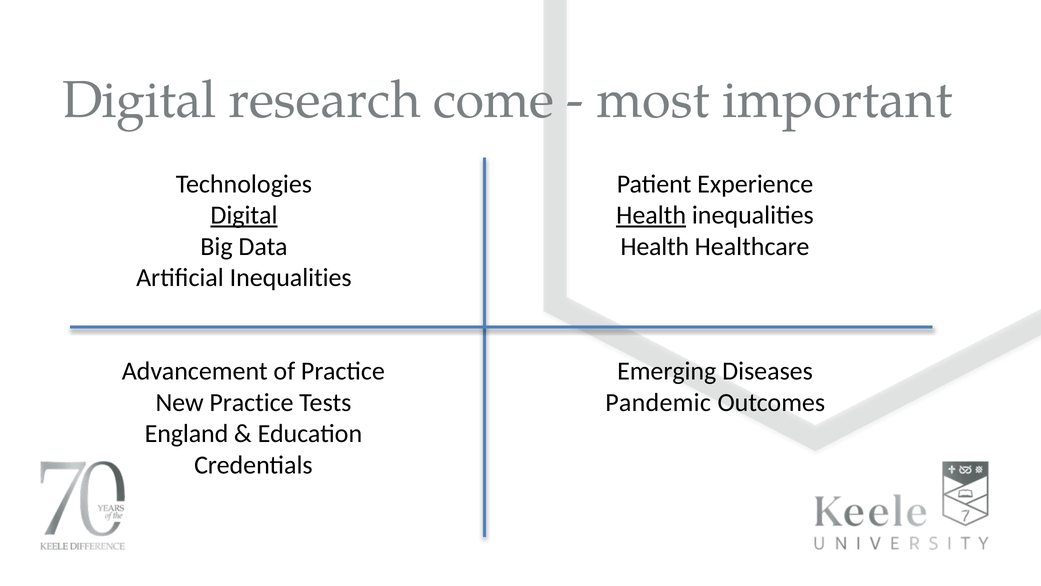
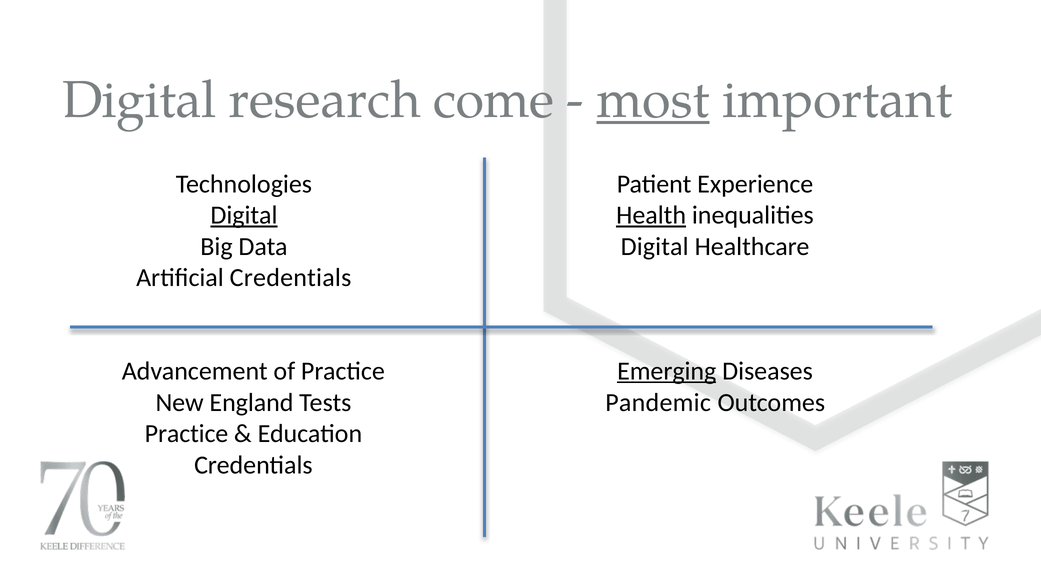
most underline: none -> present
Health at (655, 246): Health -> Digital
Artificial Inequalities: Inequalities -> Credentials
Emerging underline: none -> present
New Practice: Practice -> England
England at (187, 433): England -> Practice
